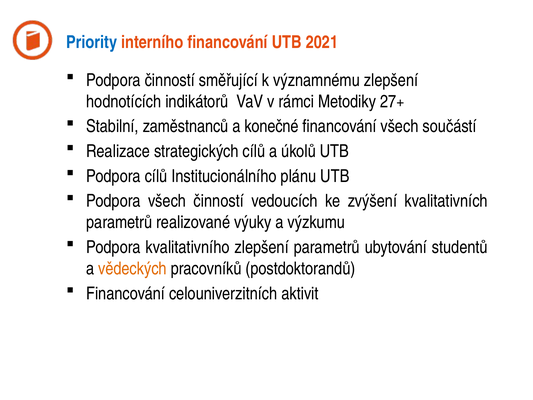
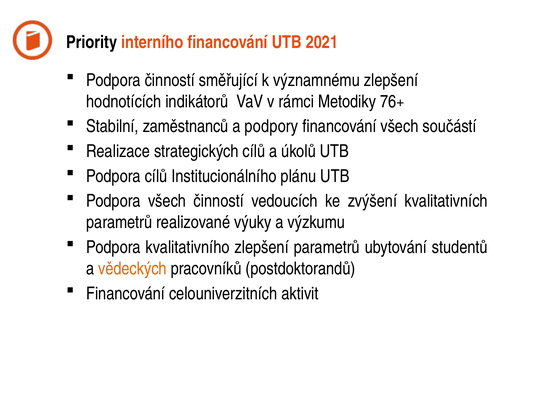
Priority colour: blue -> black
27+: 27+ -> 76+
konečné: konečné -> podpory
